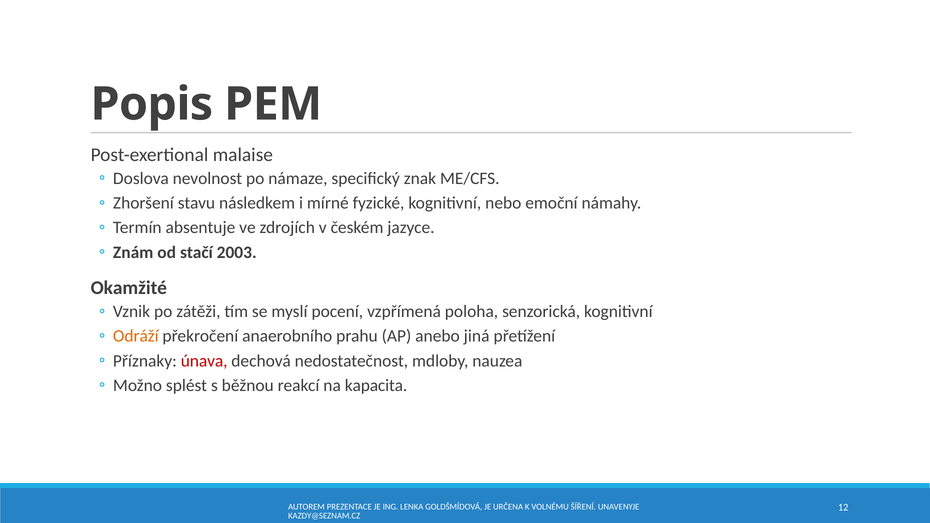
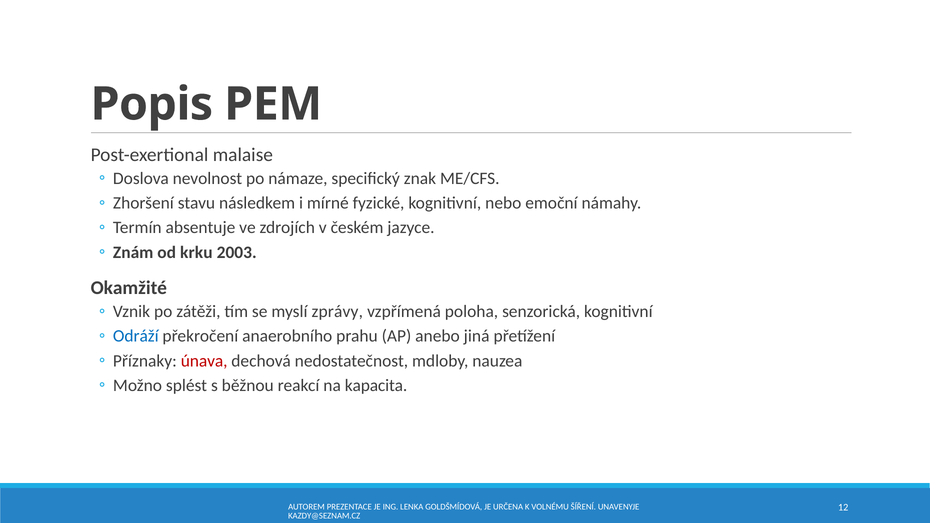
stačí: stačí -> krku
pocení: pocení -> zprávy
Odráží colour: orange -> blue
